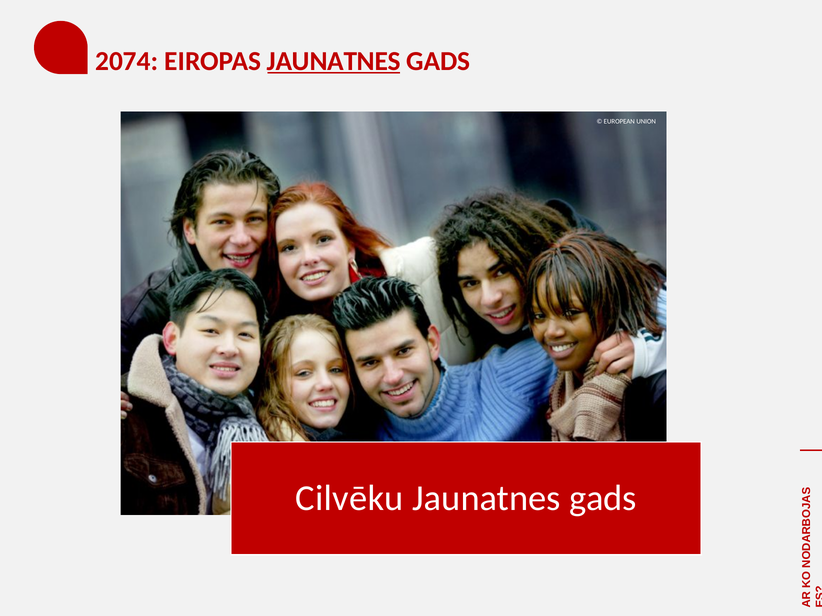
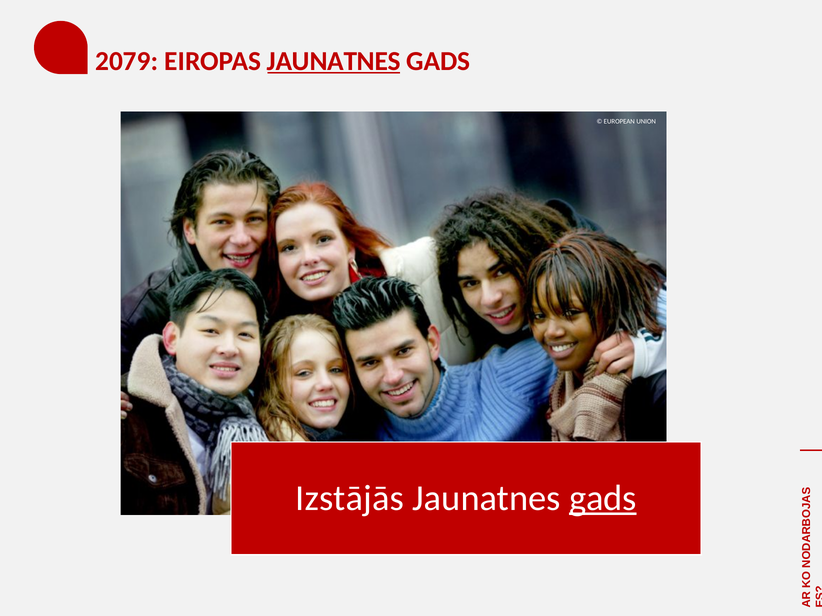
2074: 2074 -> 2079
Cilvēku: Cilvēku -> Izstājās
gads at (603, 499) underline: none -> present
